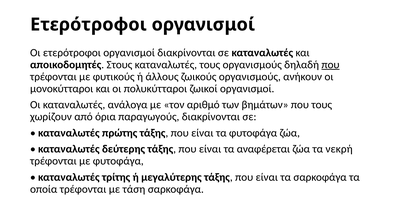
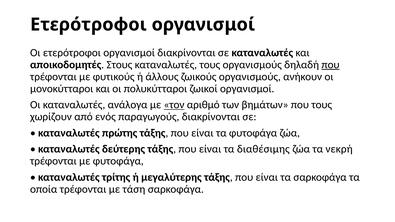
τον underline: none -> present
όρια: όρια -> ενός
αναφέρεται: αναφέρεται -> διαθέσιμης
